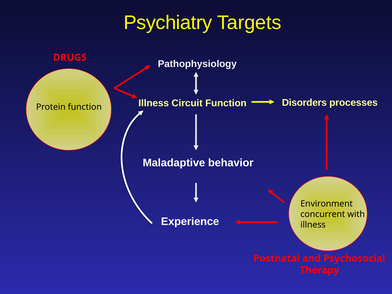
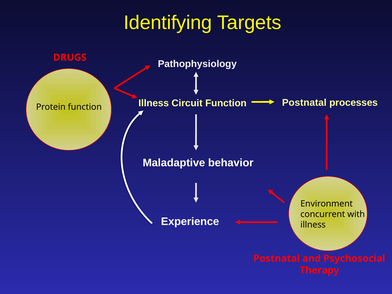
Psychiatry: Psychiatry -> Identifying
Function Disorders: Disorders -> Postnatal
